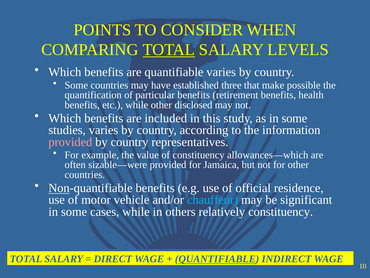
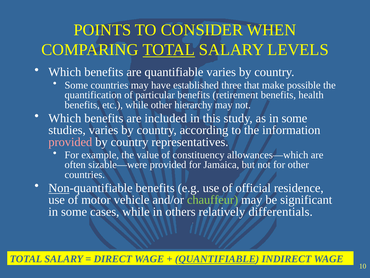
disclosed: disclosed -> hierarchy
chauffeur colour: light blue -> light green
relatively constituency: constituency -> differentials
